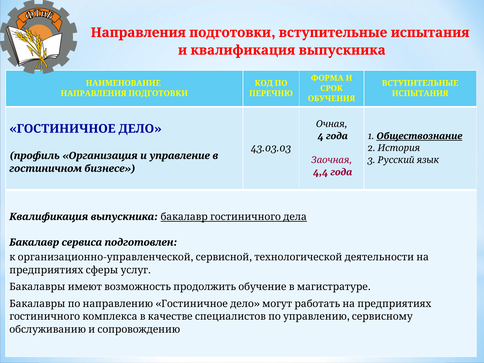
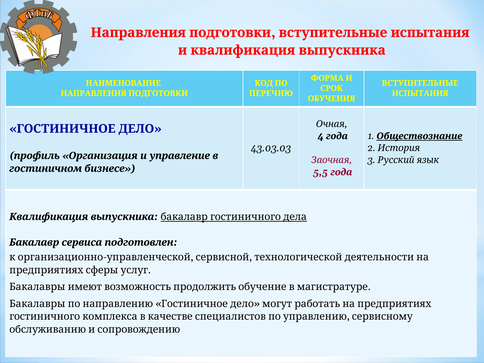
4,4: 4,4 -> 5,5
